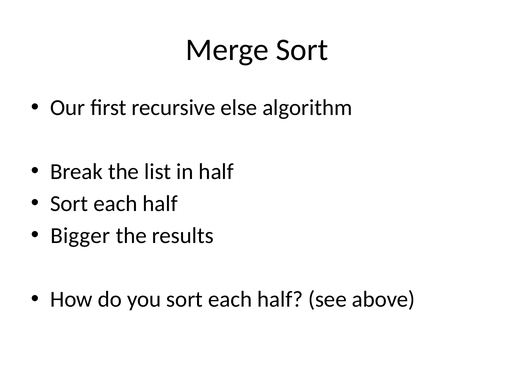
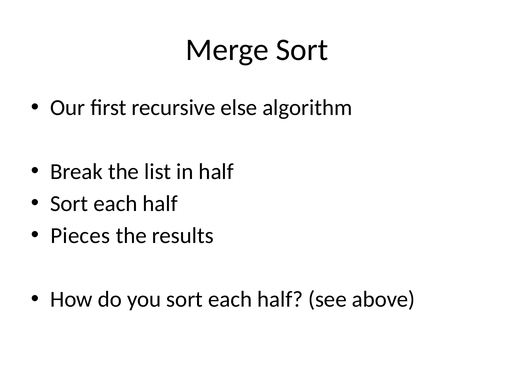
Bigger: Bigger -> Pieces
